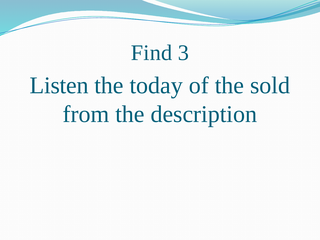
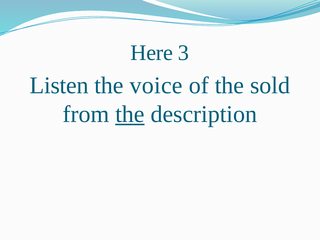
Find: Find -> Here
today: today -> voice
the at (130, 114) underline: none -> present
